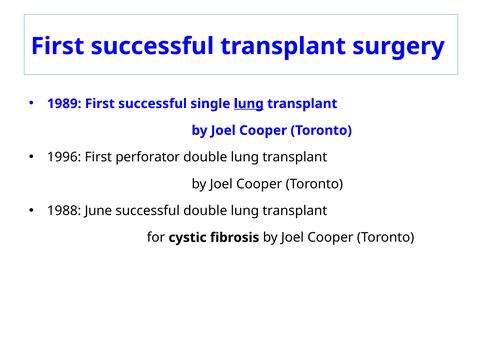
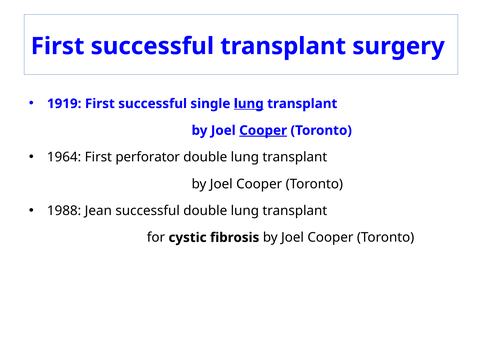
1989: 1989 -> 1919
Cooper at (263, 131) underline: none -> present
1996: 1996 -> 1964
June: June -> Jean
